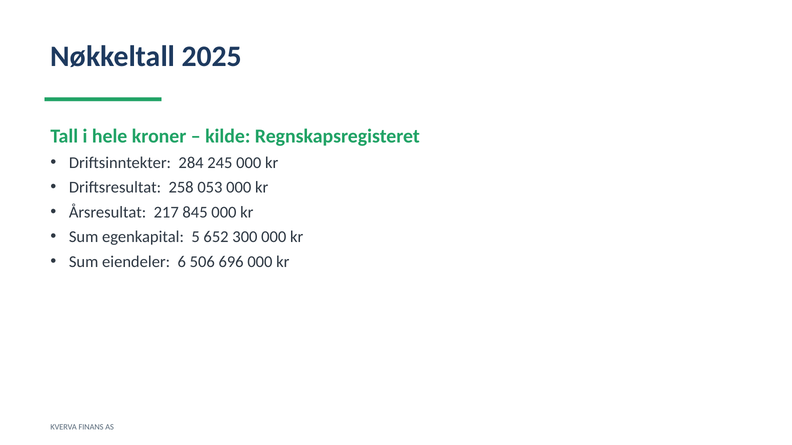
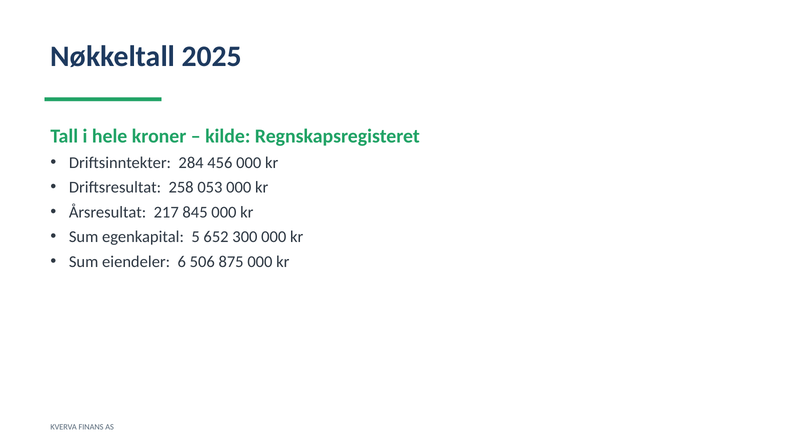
245: 245 -> 456
696: 696 -> 875
